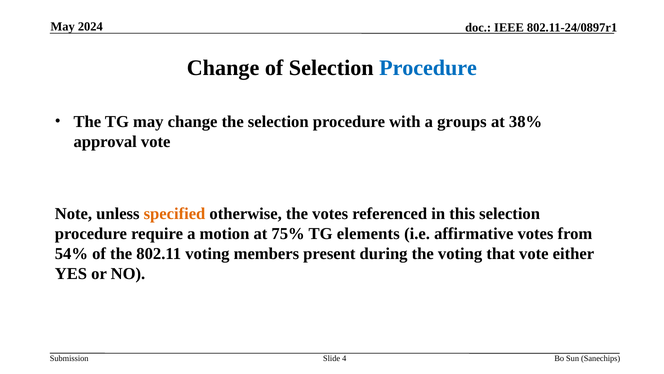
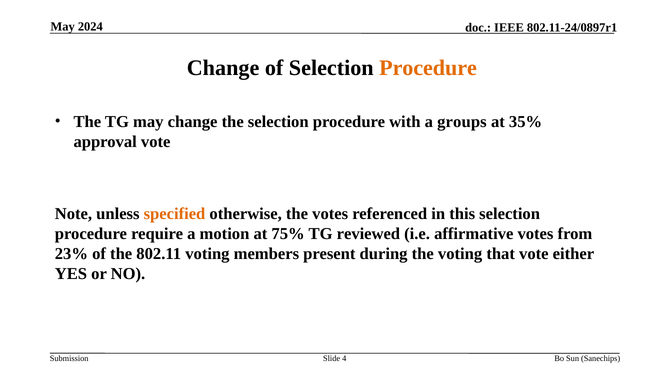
Procedure at (428, 68) colour: blue -> orange
38%: 38% -> 35%
elements: elements -> reviewed
54%: 54% -> 23%
